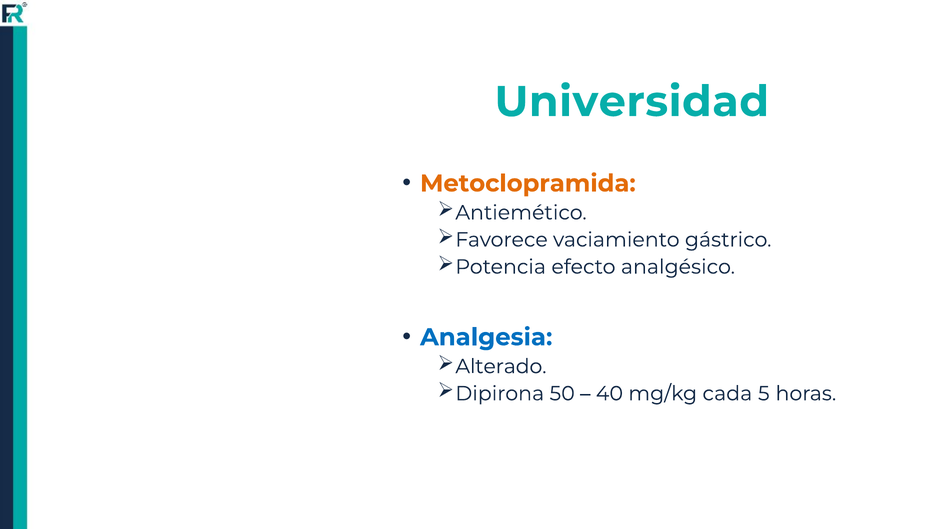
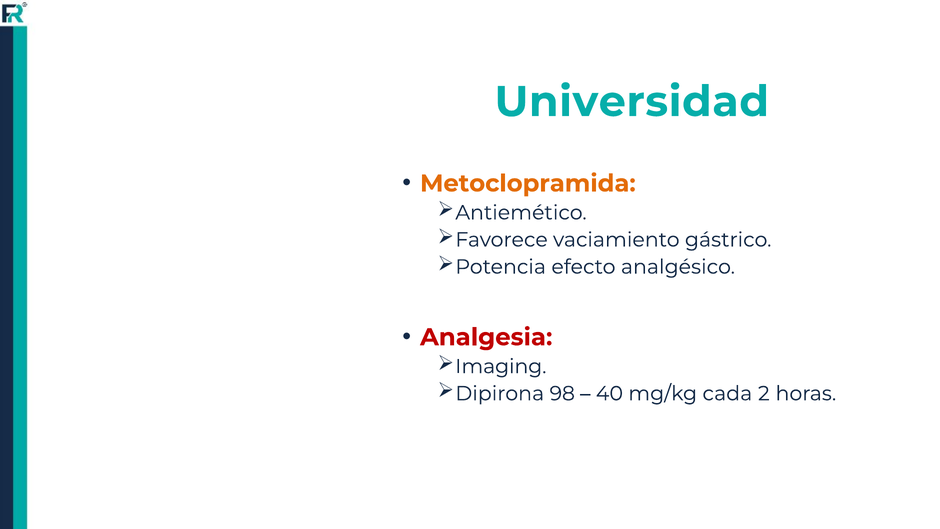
Analgesia colour: blue -> red
Alterado: Alterado -> Imaging
50: 50 -> 98
5: 5 -> 2
